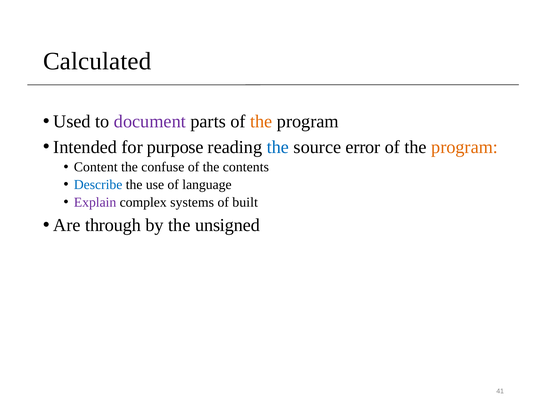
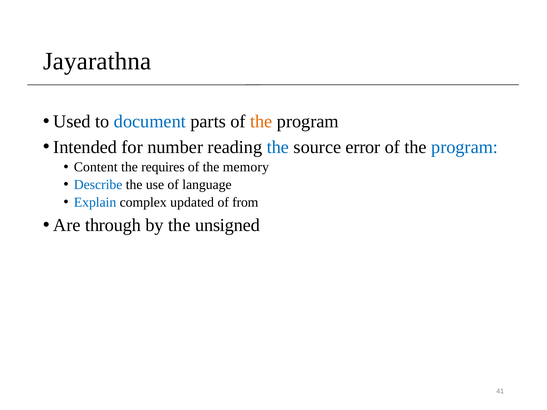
Calculated: Calculated -> Jayarathna
document colour: purple -> blue
purpose: purpose -> number
program at (465, 147) colour: orange -> blue
confuse: confuse -> requires
contents: contents -> memory
Explain colour: purple -> blue
systems: systems -> updated
built: built -> from
